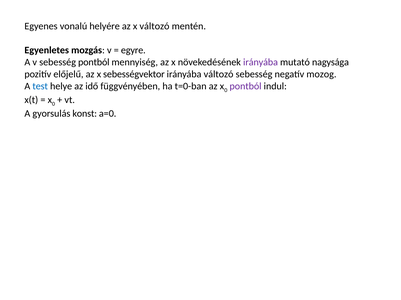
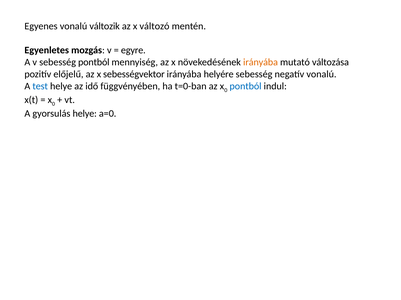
helyére: helyére -> változik
irányába at (261, 63) colour: purple -> orange
nagysága: nagysága -> változása
irányába változó: változó -> helyére
negatív mozog: mozog -> vonalú
pontból at (246, 87) colour: purple -> blue
gyorsulás konst: konst -> helye
